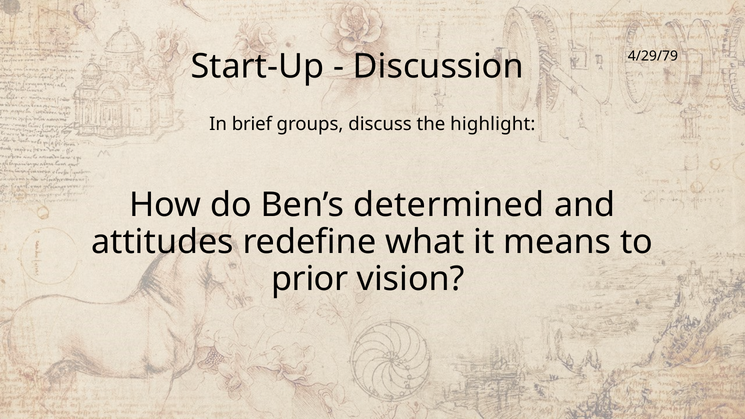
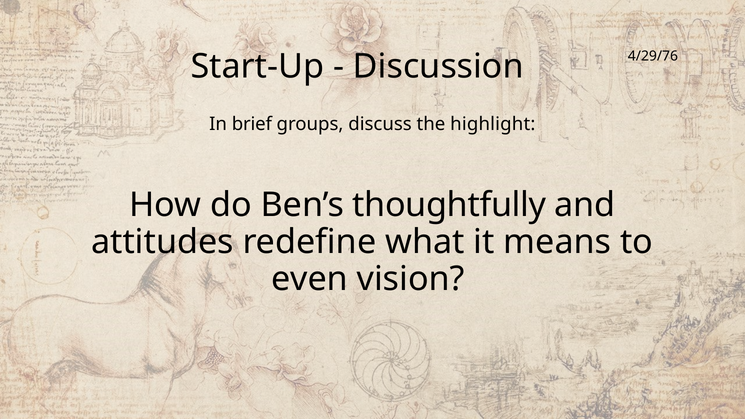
4/29/79: 4/29/79 -> 4/29/76
determined: determined -> thoughtfully
prior: prior -> even
